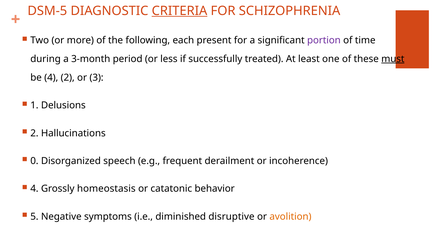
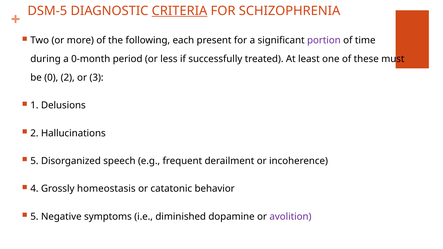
3-month: 3-month -> 0-month
must underline: present -> none
be 4: 4 -> 0
0 at (34, 161): 0 -> 5
disruptive: disruptive -> dopamine
avolition colour: orange -> purple
